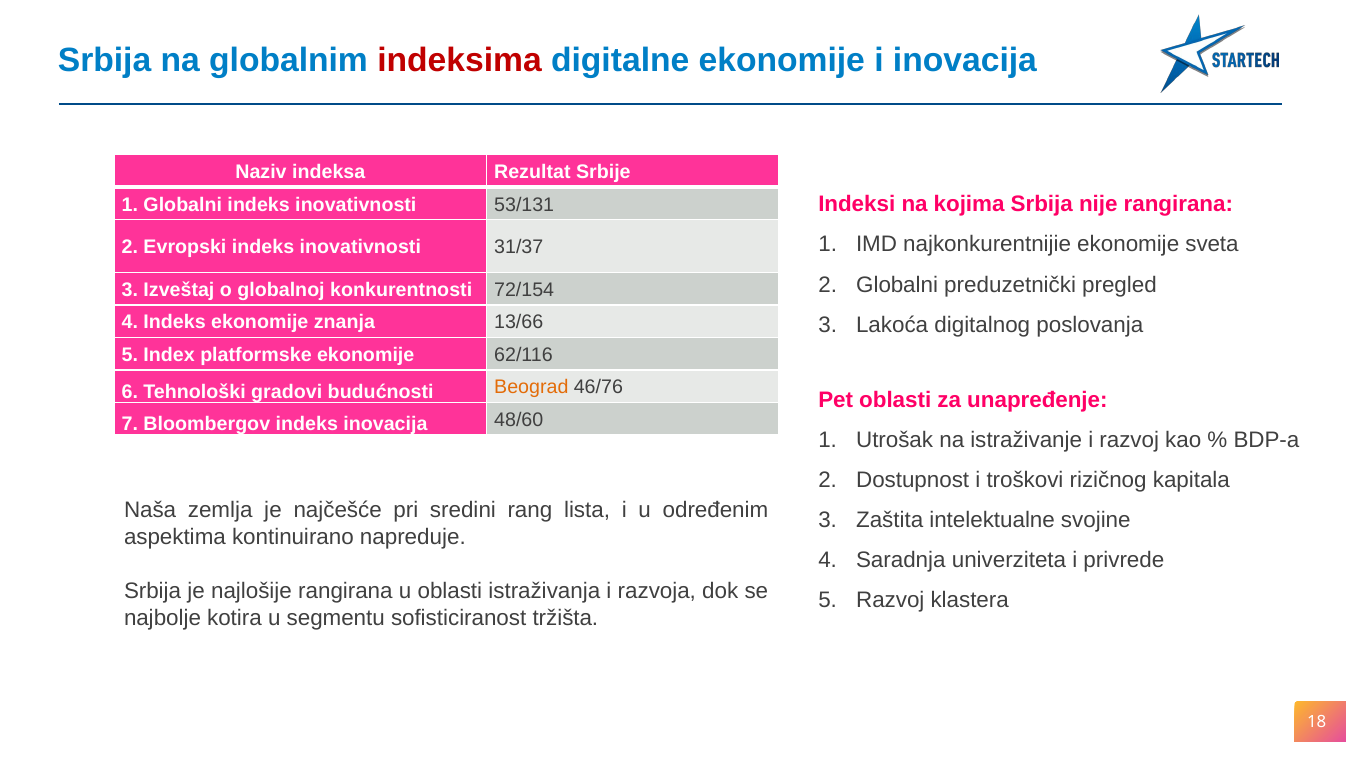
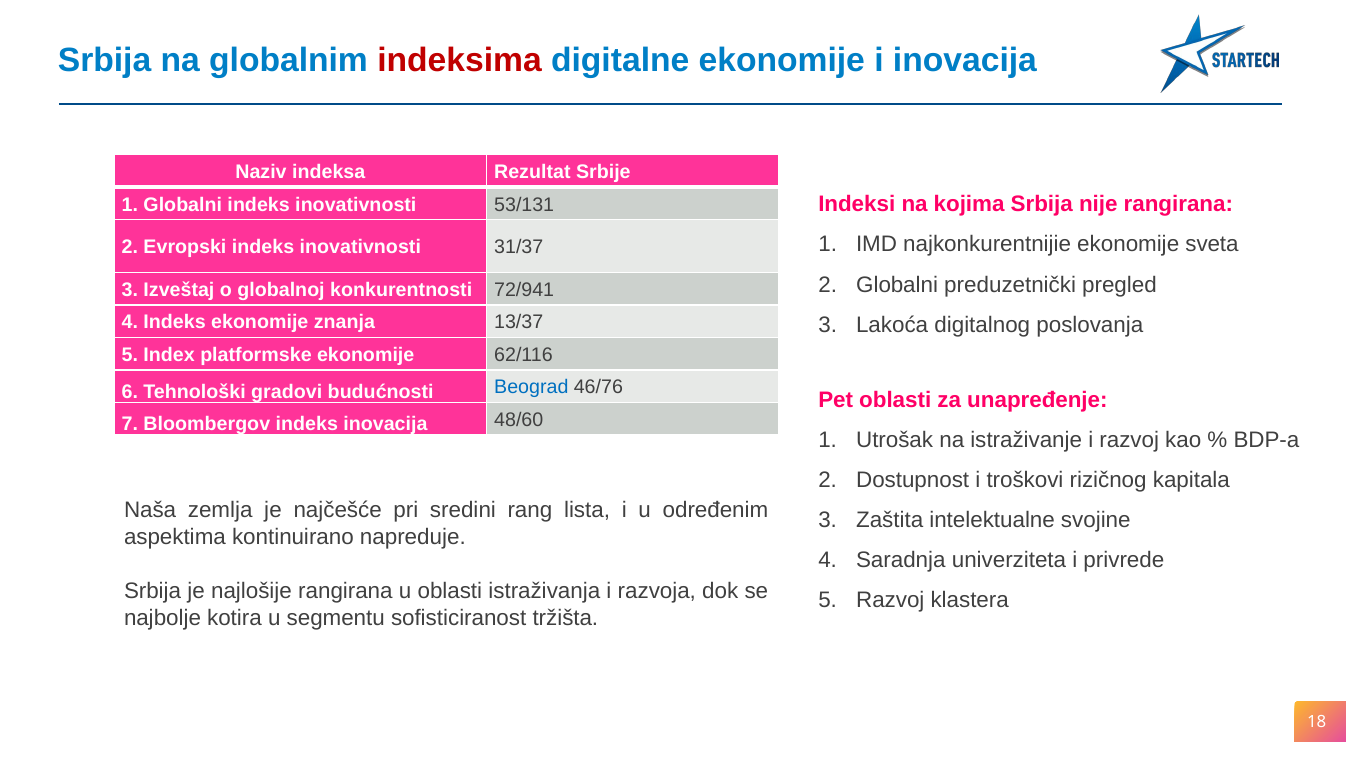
72/154: 72/154 -> 72/941
13/66: 13/66 -> 13/37
Beograd colour: orange -> blue
